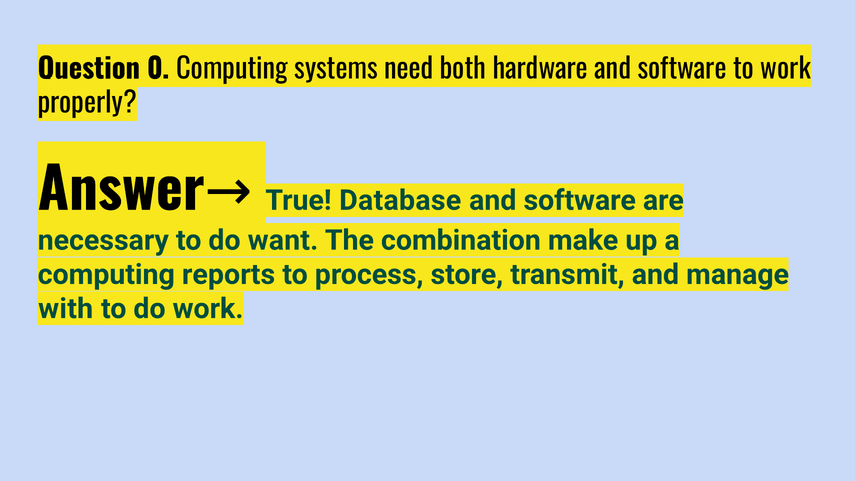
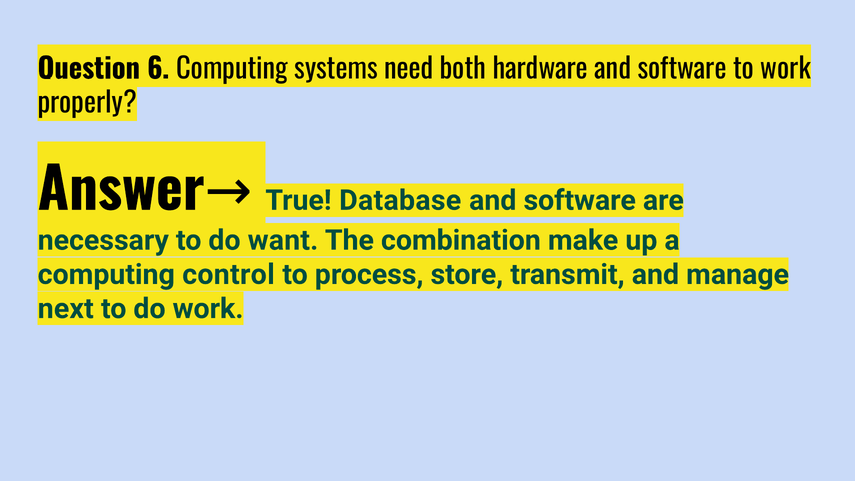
0: 0 -> 6
reports: reports -> control
with: with -> next
